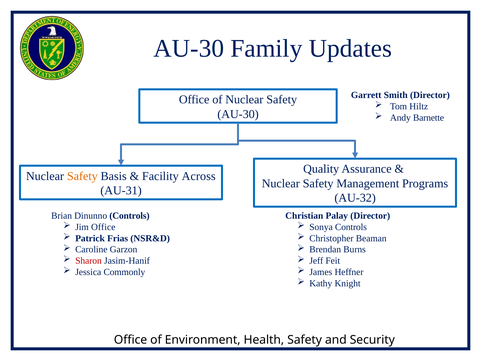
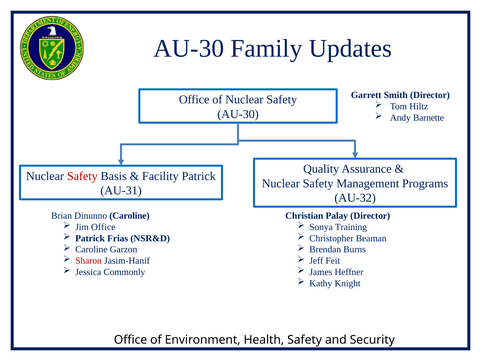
Safety at (82, 176) colour: orange -> red
Facility Across: Across -> Patrick
Dinunno Controls: Controls -> Caroline
Sonya Controls: Controls -> Training
